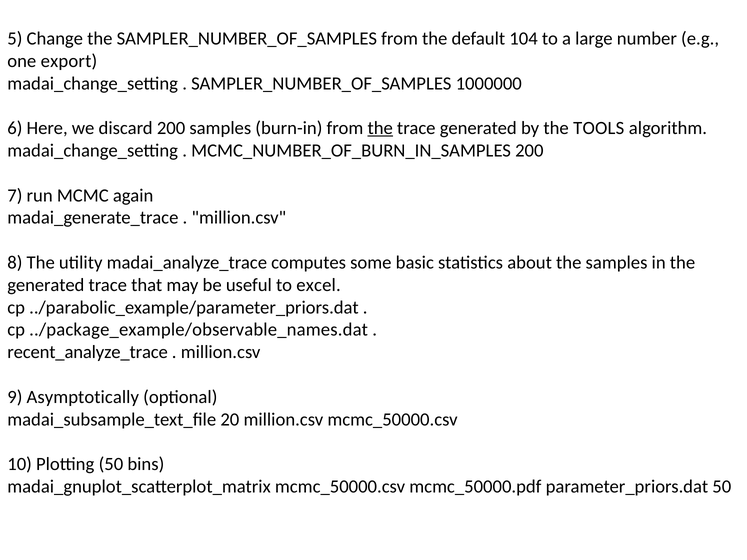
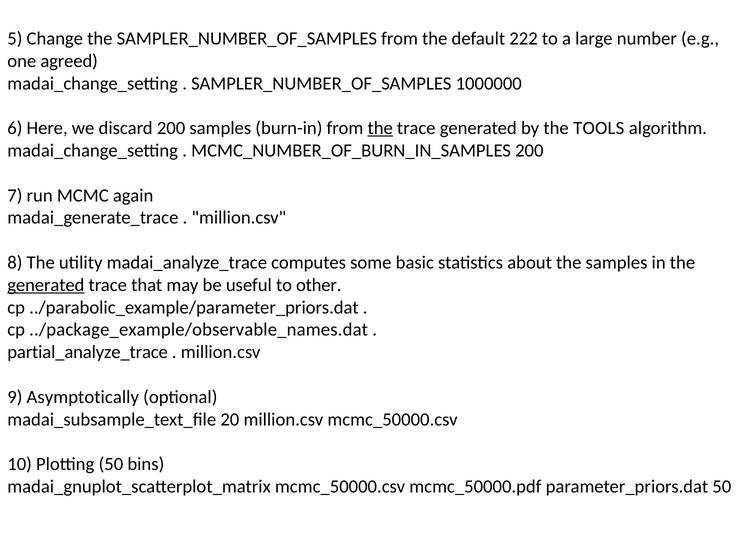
104: 104 -> 222
export: export -> agreed
generated at (46, 285) underline: none -> present
excel: excel -> other
recent_analyze_trace: recent_analyze_trace -> partial_analyze_trace
